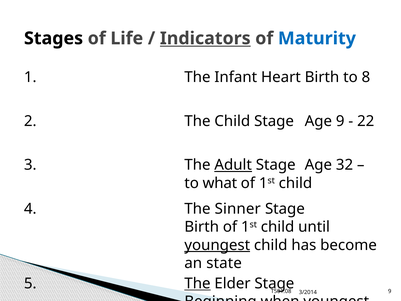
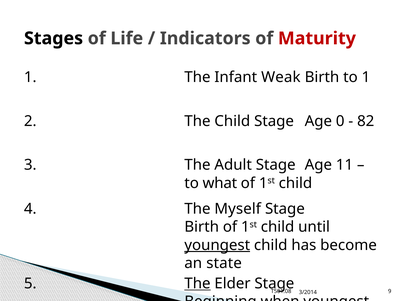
Indicators underline: present -> none
Maturity colour: blue -> red
Heart: Heart -> Weak
to 8: 8 -> 1
Age 9: 9 -> 0
22: 22 -> 82
Adult at (233, 165) underline: present -> none
32: 32 -> 11
Sinner: Sinner -> Myself
